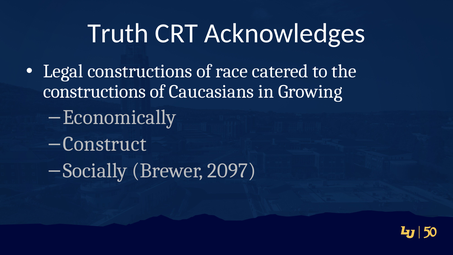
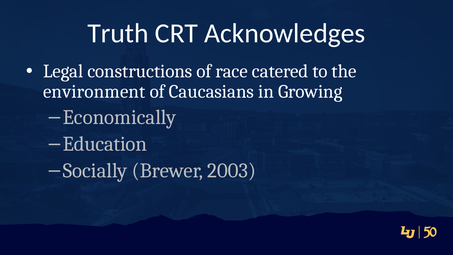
constructions at (94, 92): constructions -> environment
Construct: Construct -> Education
2097: 2097 -> 2003
